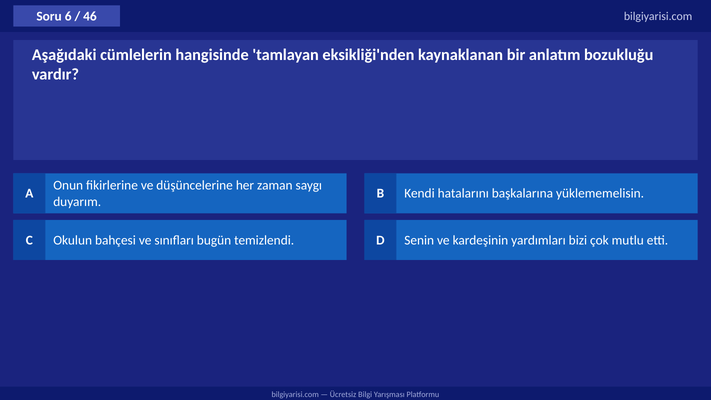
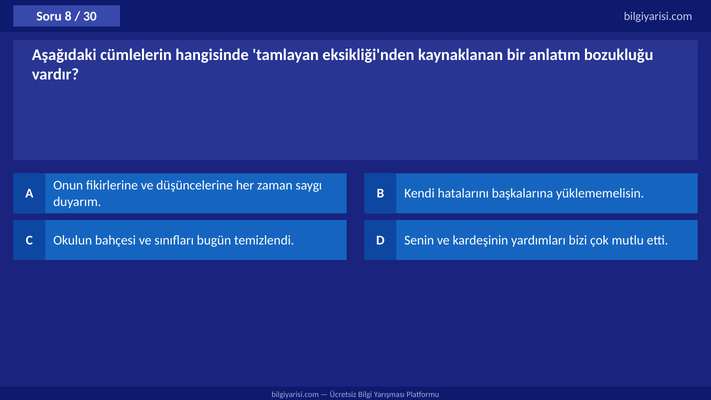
6: 6 -> 8
46: 46 -> 30
